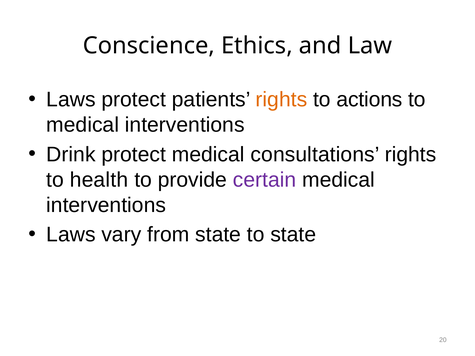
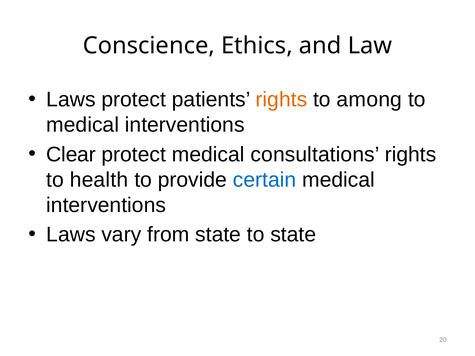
actions: actions -> among
Drink: Drink -> Clear
certain colour: purple -> blue
